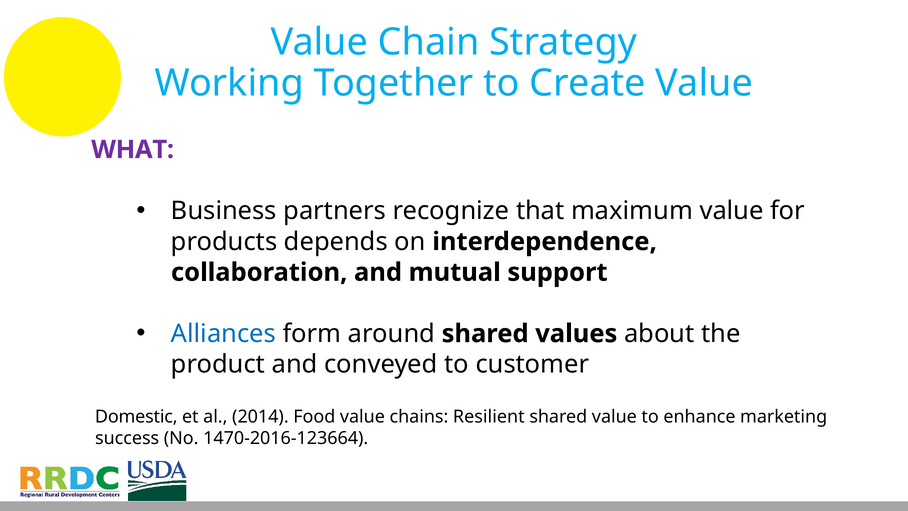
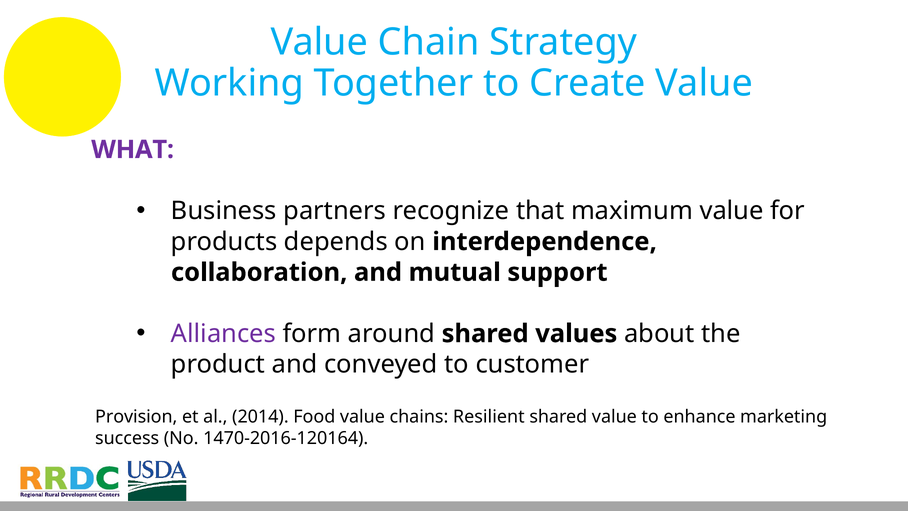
Alliances colour: blue -> purple
Domestic: Domestic -> Provision
1470-2016-123664: 1470-2016-123664 -> 1470-2016-120164
